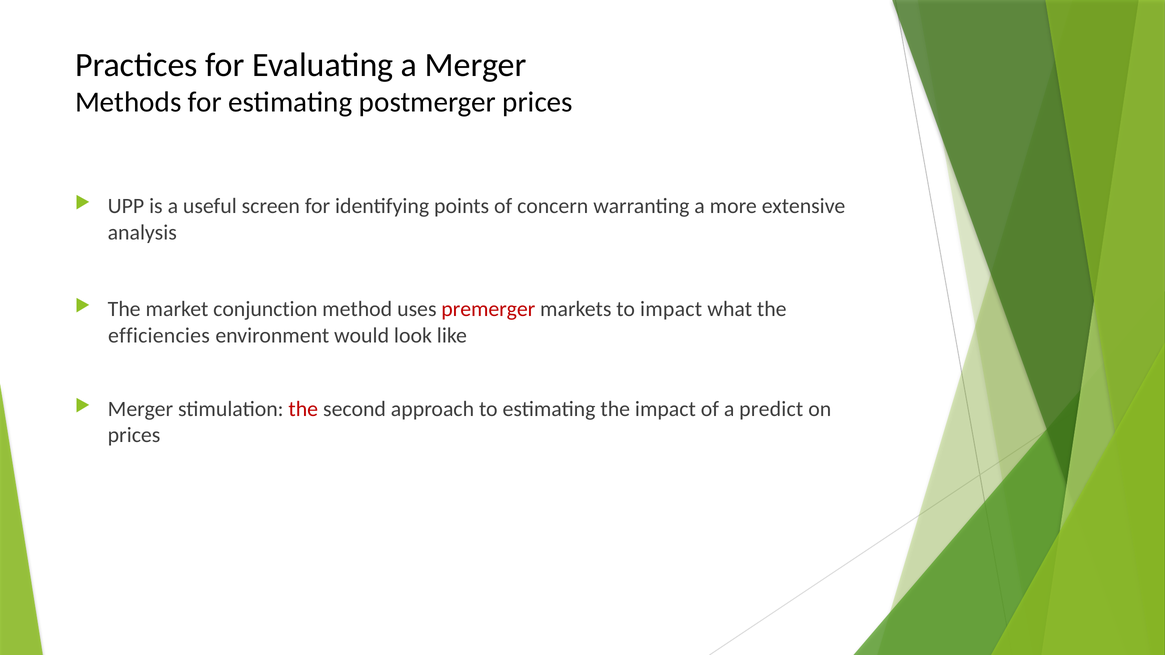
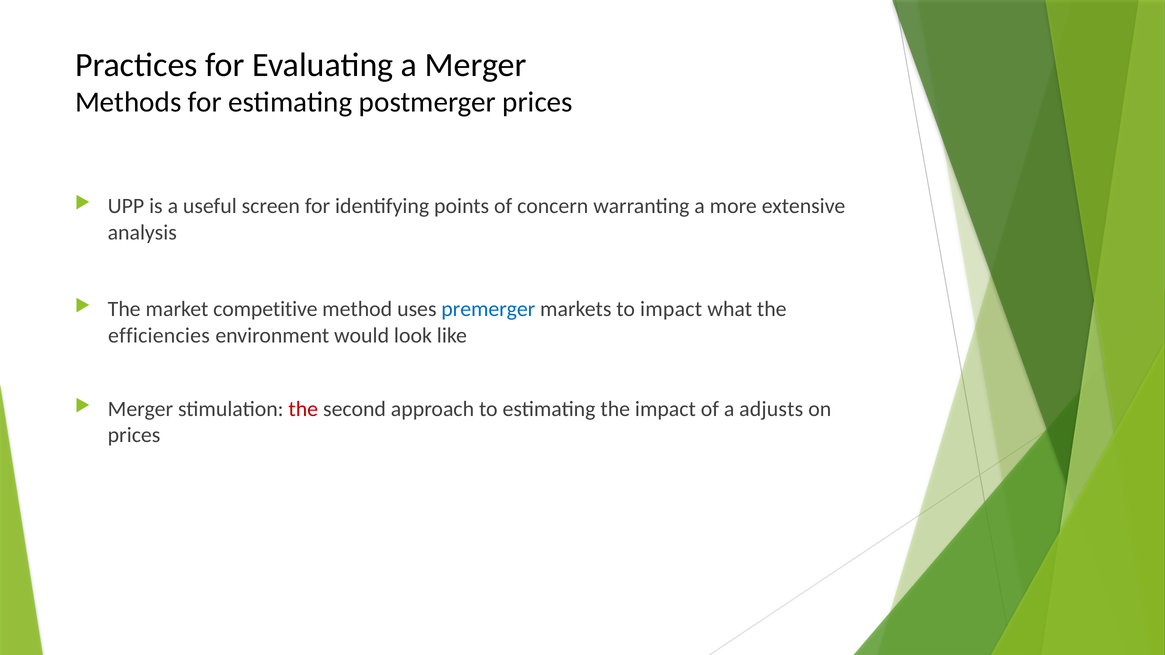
conjunction: conjunction -> competitive
premerger colour: red -> blue
predict: predict -> adjusts
